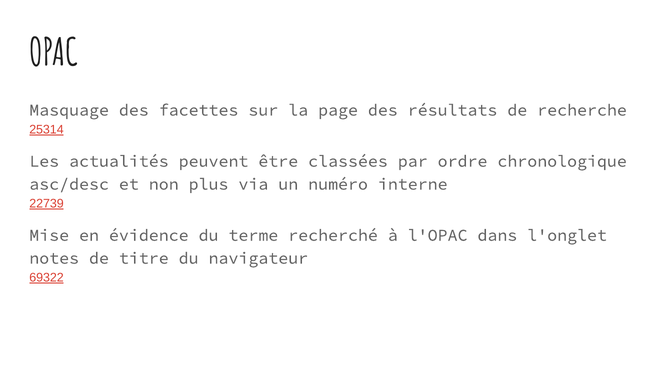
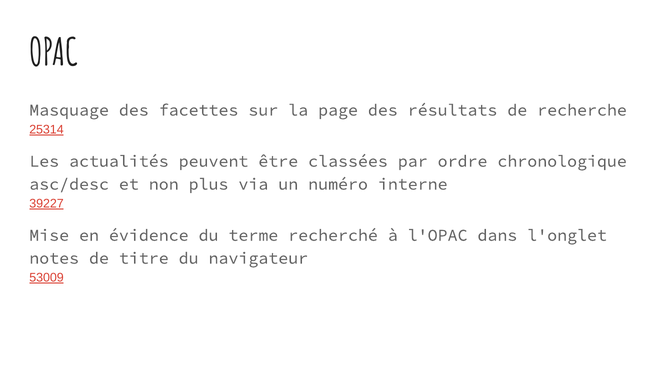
22739: 22739 -> 39227
69322: 69322 -> 53009
